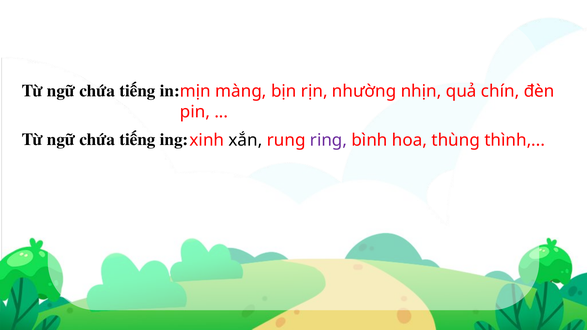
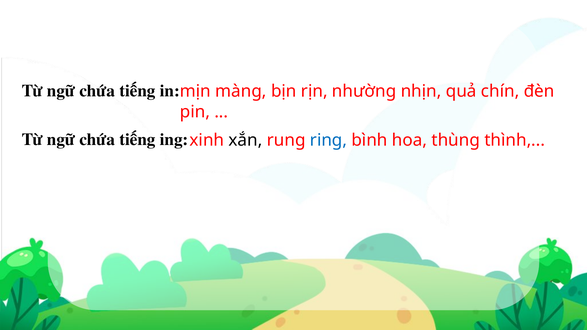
ring colour: purple -> blue
